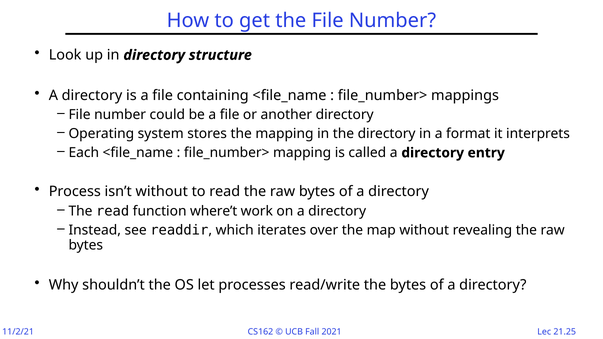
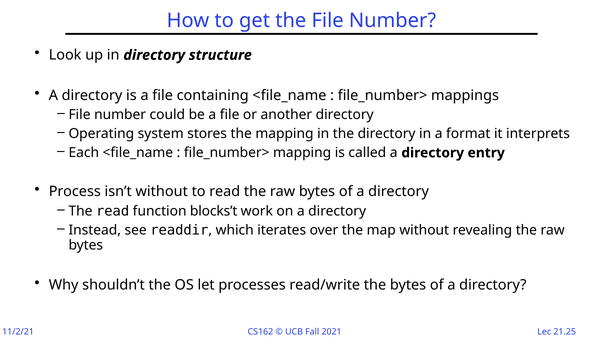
where’t: where’t -> blocks’t
